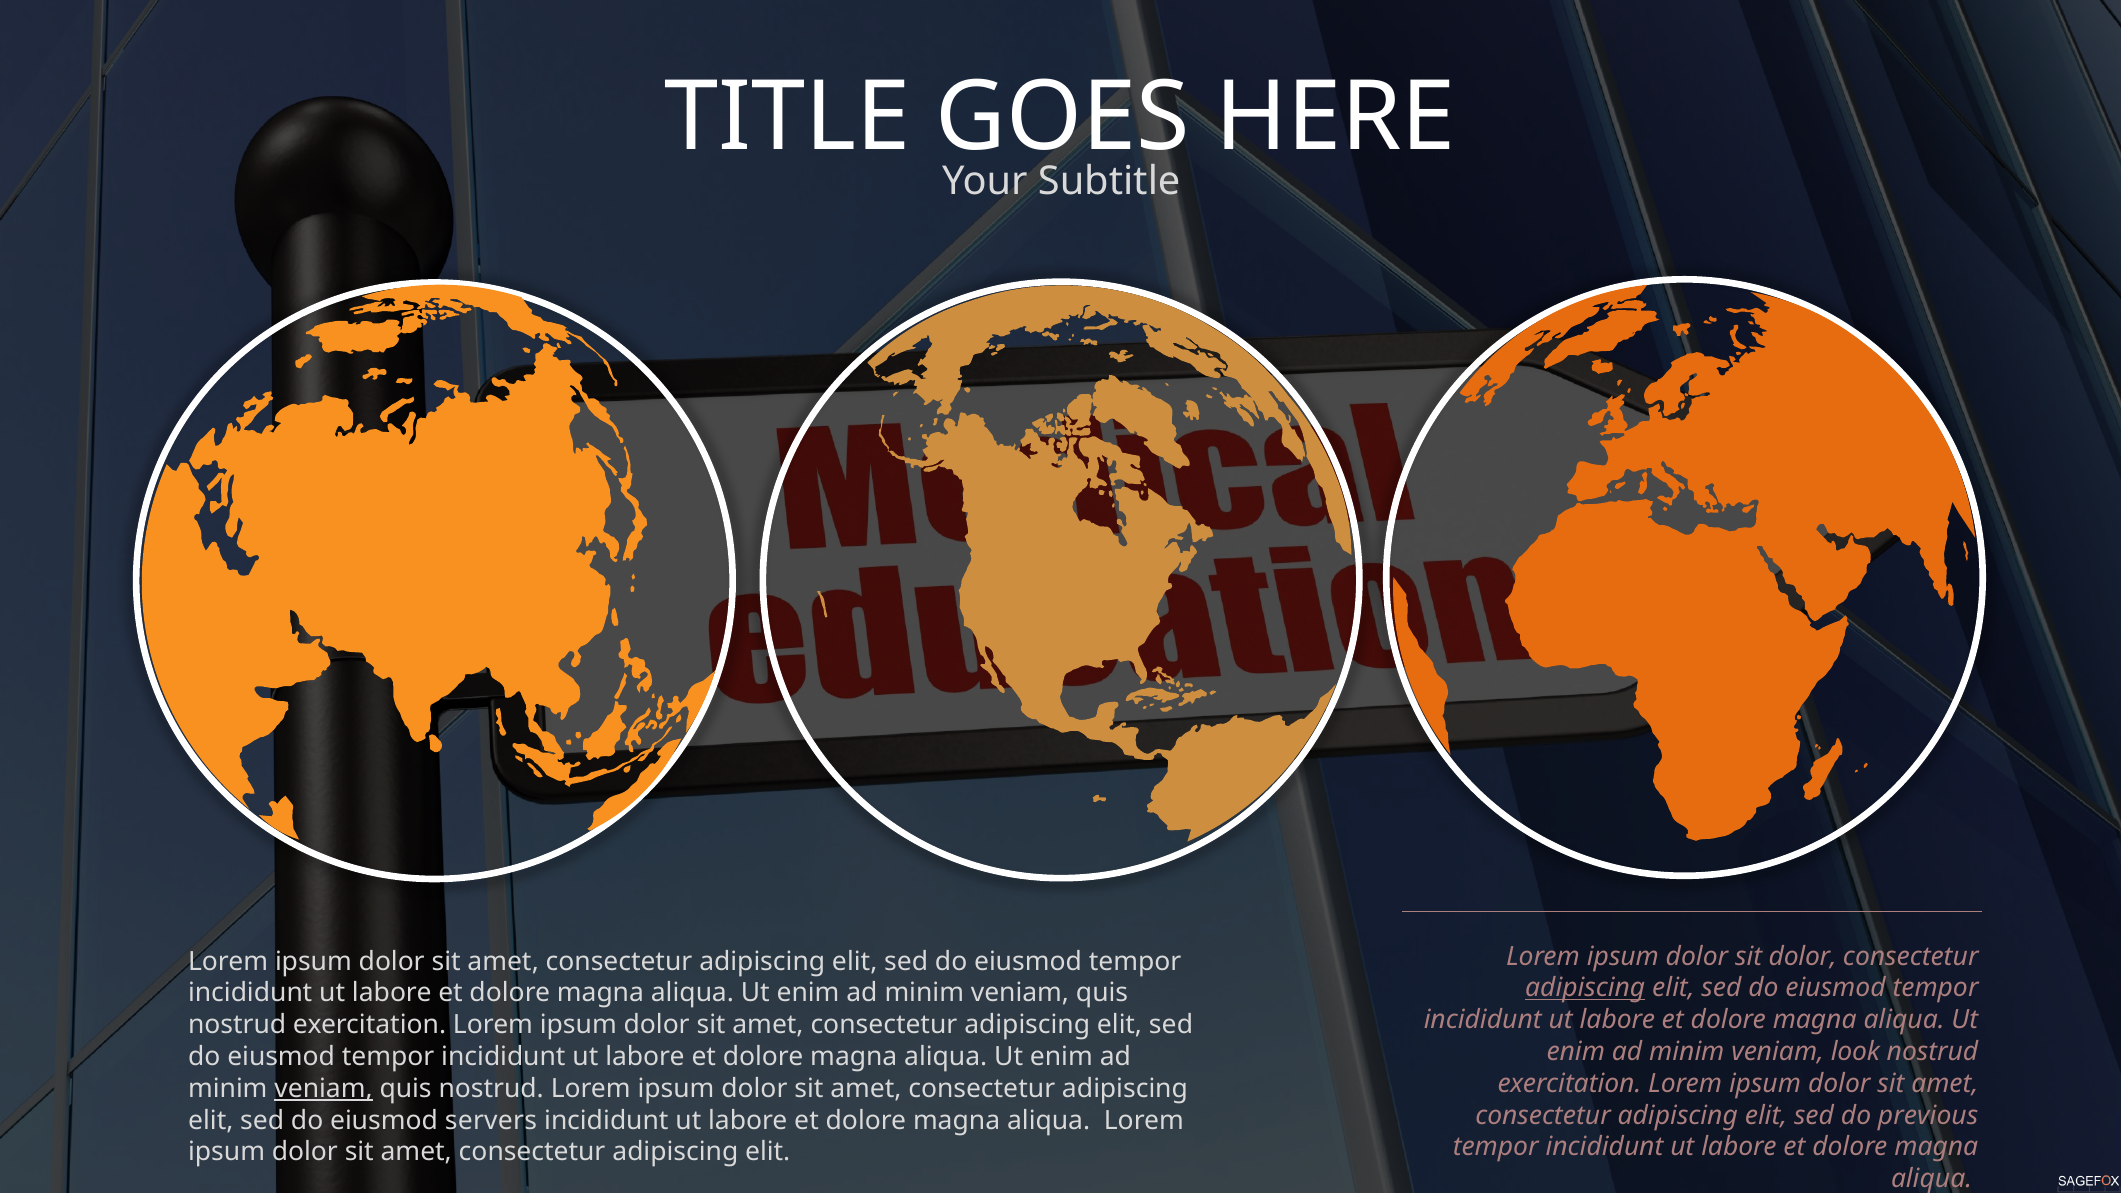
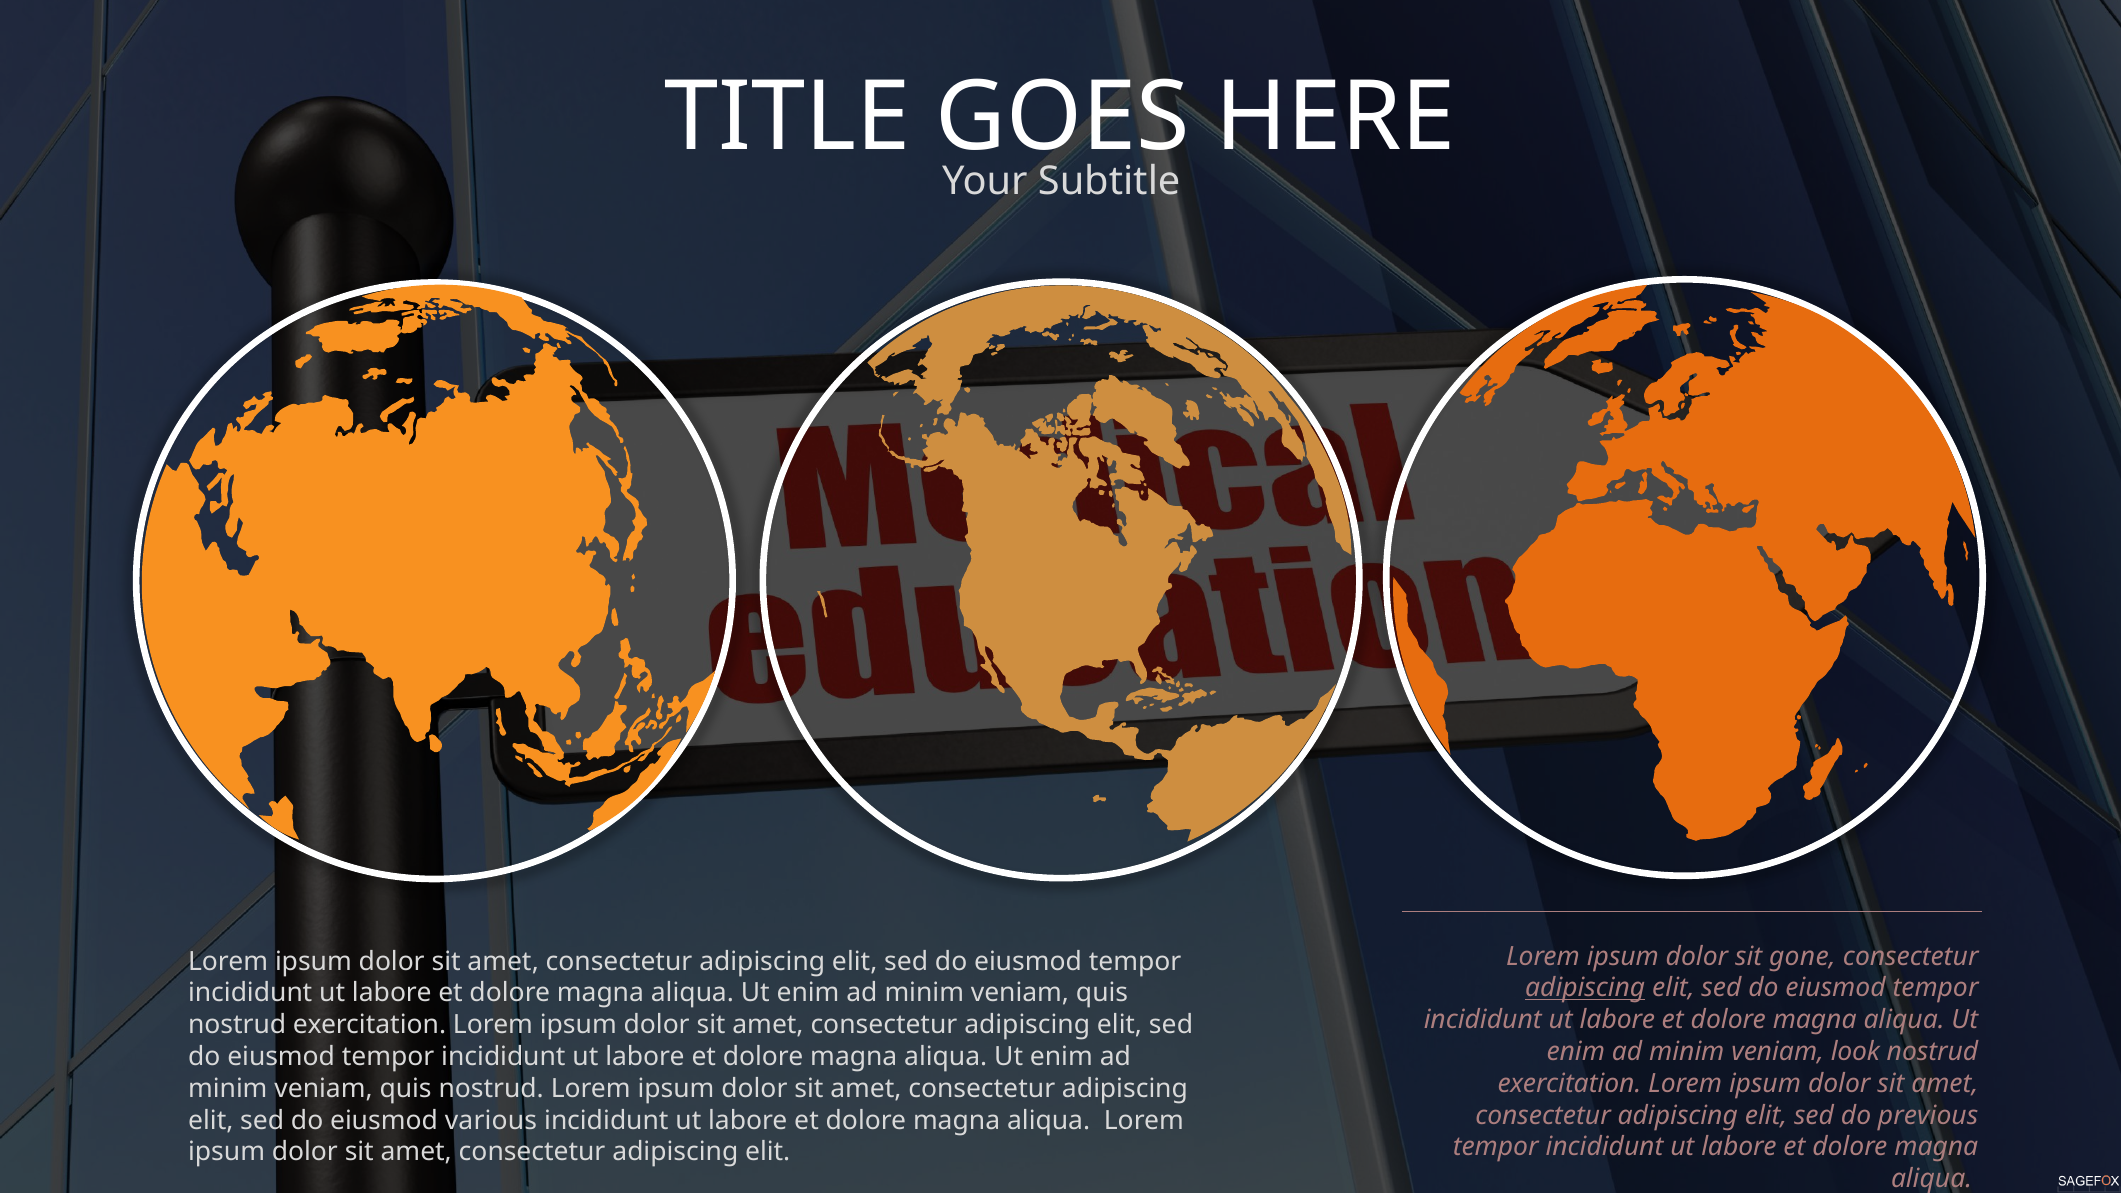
sit dolor: dolor -> gone
veniam at (324, 1089) underline: present -> none
servers: servers -> various
